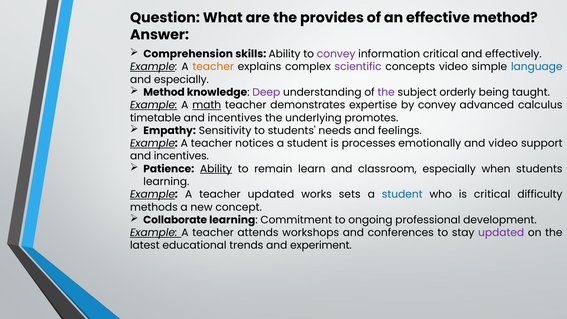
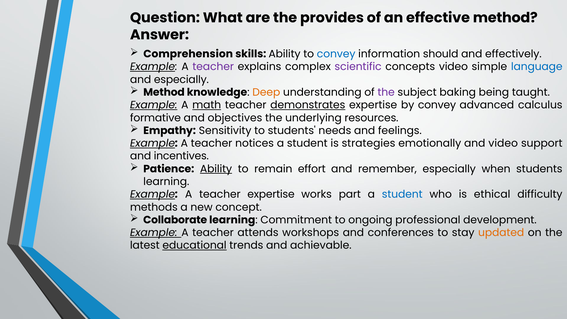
convey at (336, 54) colour: purple -> blue
information critical: critical -> should
teacher at (213, 67) colour: orange -> purple
Deep colour: purple -> orange
orderly: orderly -> baking
demonstrates underline: none -> present
timetable: timetable -> formative
incentives at (235, 118): incentives -> objectives
promotes: promotes -> resources
processes: processes -> strategies
learn: learn -> effort
classroom: classroom -> remember
teacher updated: updated -> expertise
sets: sets -> part
is critical: critical -> ethical
updated at (501, 233) colour: purple -> orange
educational underline: none -> present
experiment: experiment -> achievable
